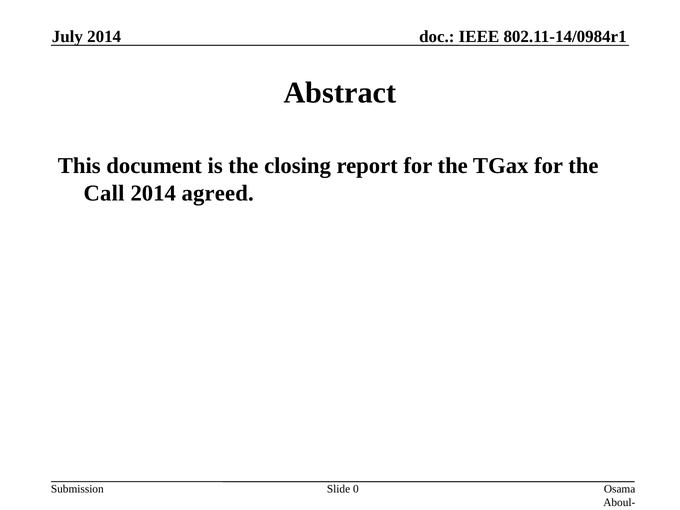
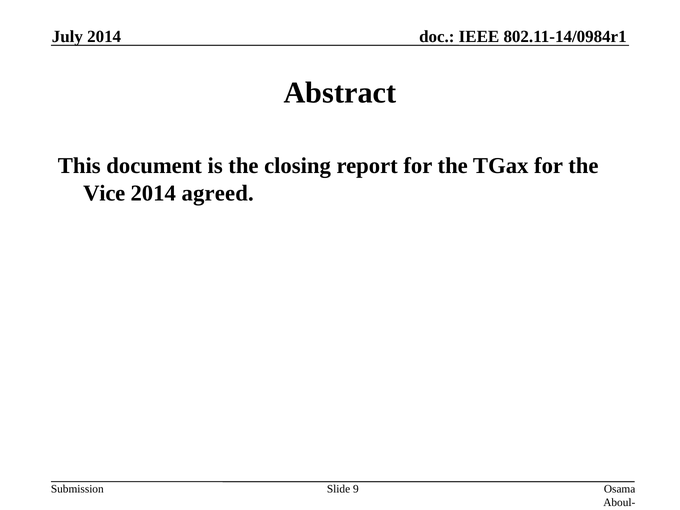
Call: Call -> Vice
0: 0 -> 9
